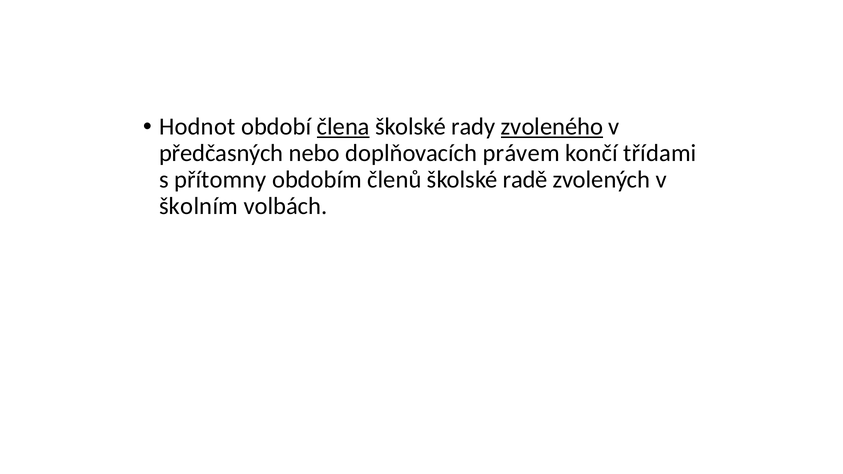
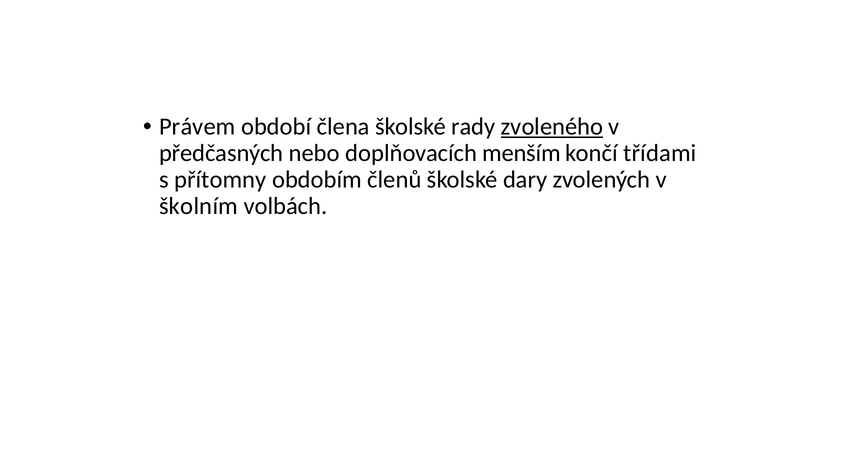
Hodnot: Hodnot -> Právem
člena underline: present -> none
právem: právem -> menším
radě: radě -> dary
